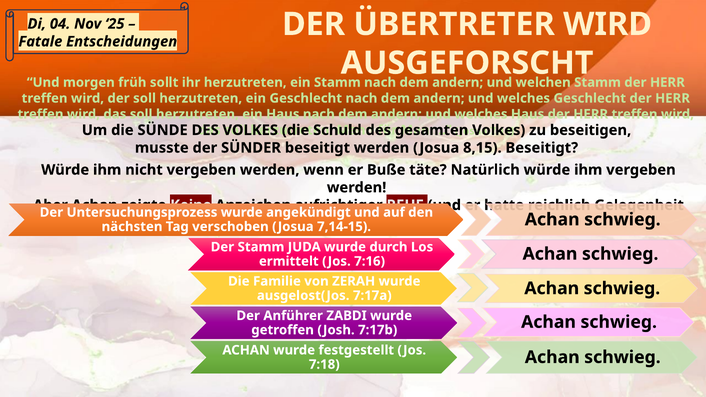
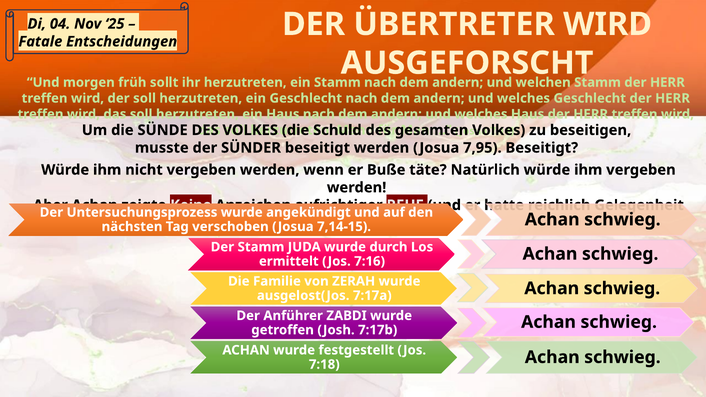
8,15: 8,15 -> 7,95
